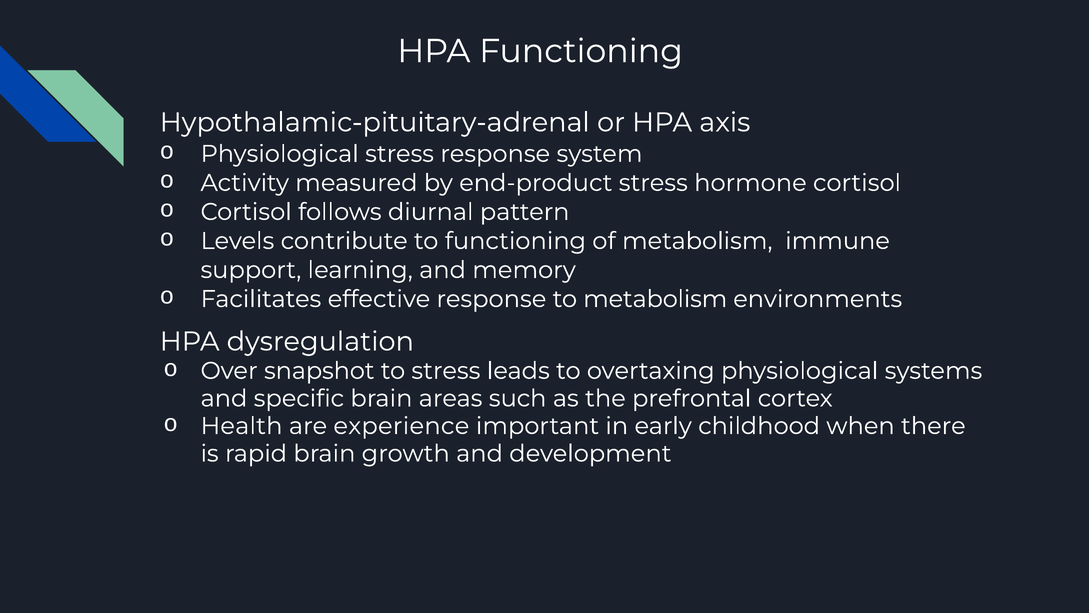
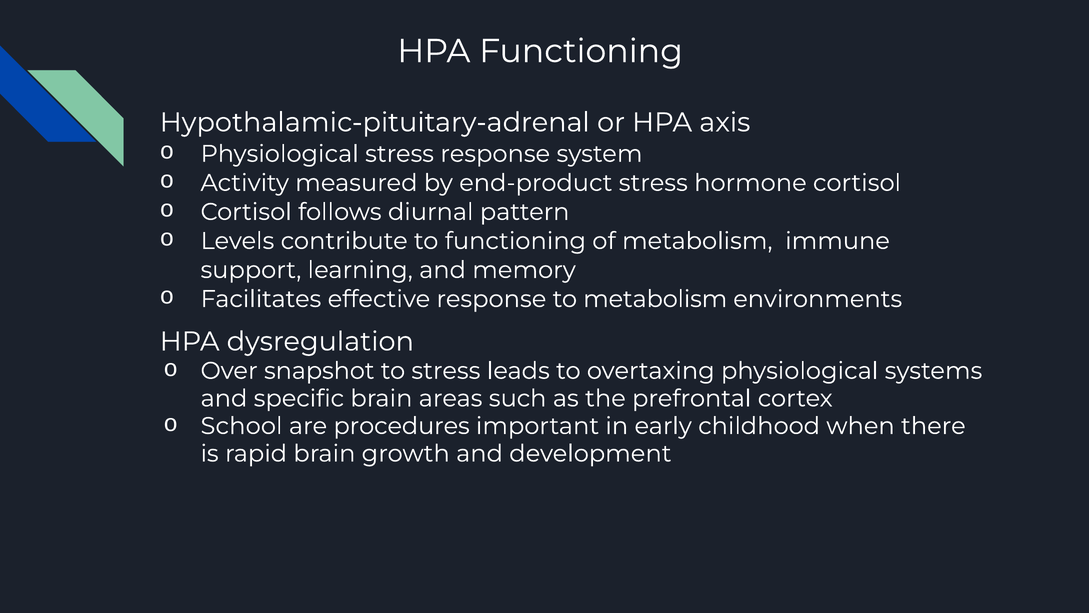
Health: Health -> School
experience: experience -> procedures
